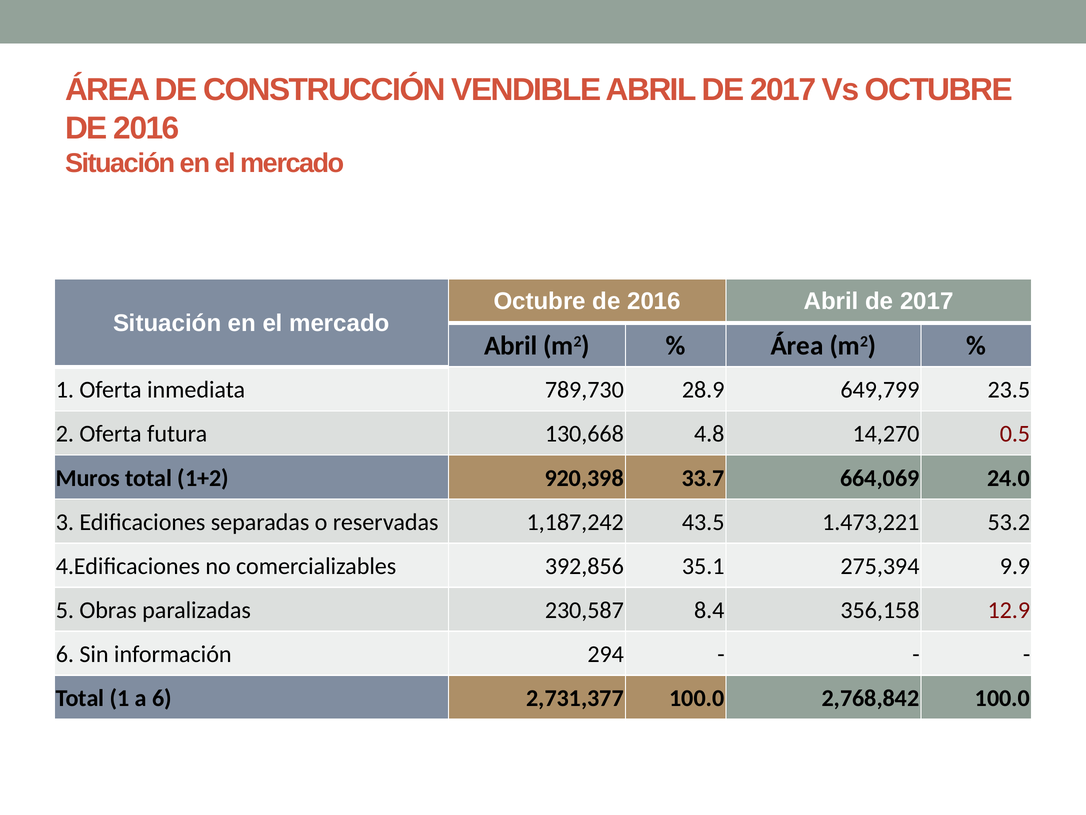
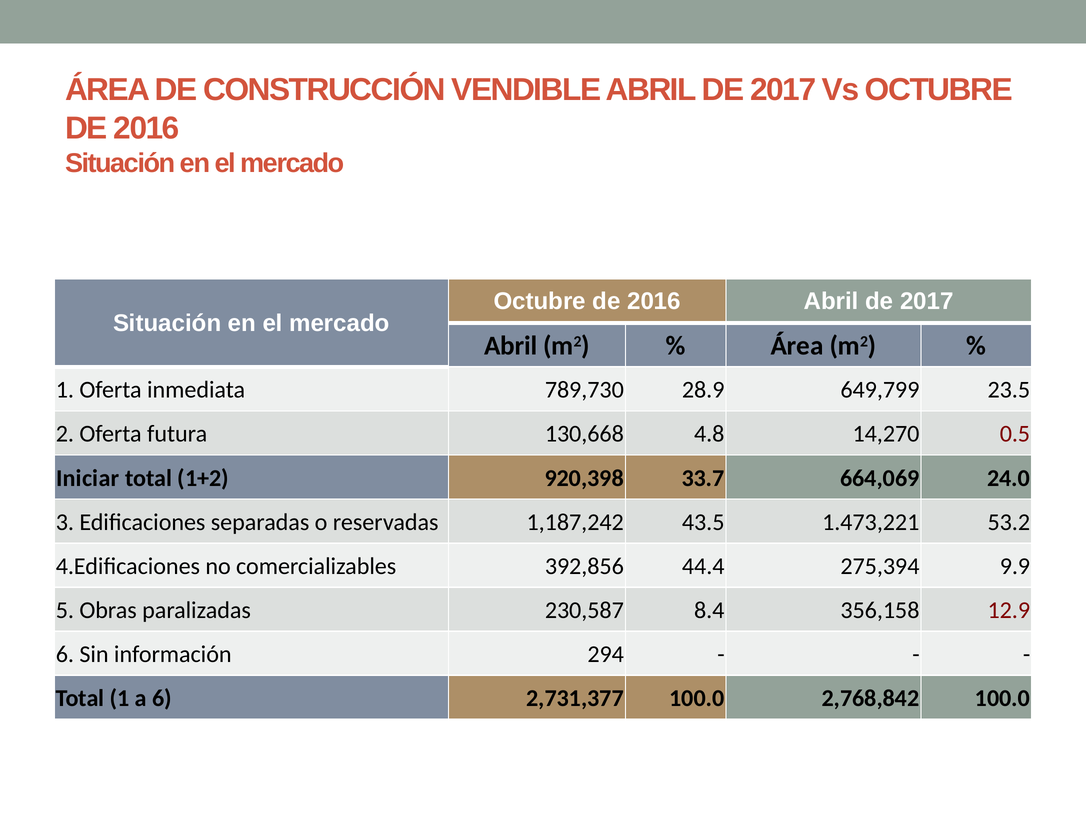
Muros: Muros -> Iniciar
35.1: 35.1 -> 44.4
